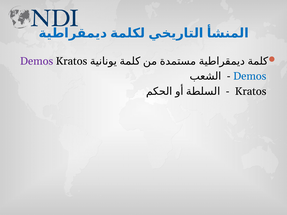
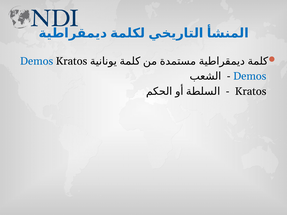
Demos at (37, 61) colour: purple -> blue
